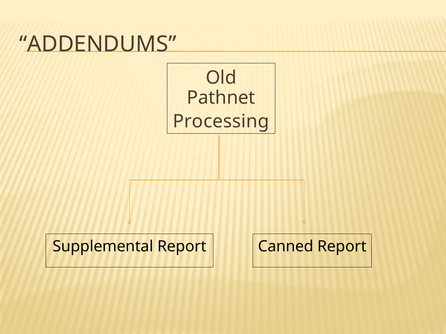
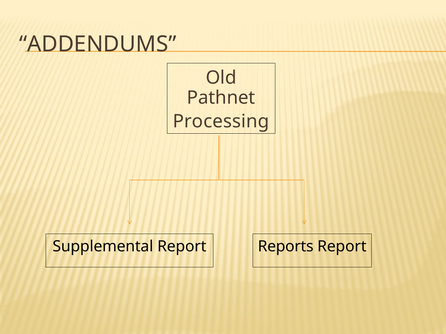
Canned: Canned -> Reports
